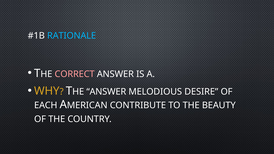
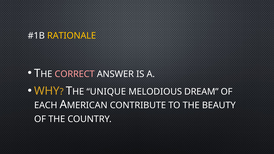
RATIONALE colour: light blue -> yellow
ANSWER at (106, 92): ANSWER -> UNIQUE
DESIRE: DESIRE -> DREAM
